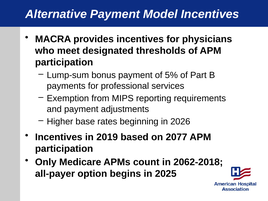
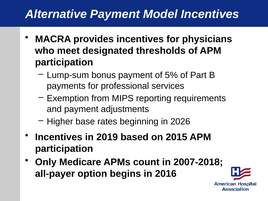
2077: 2077 -> 2015
2062-2018: 2062-2018 -> 2007-2018
2025: 2025 -> 2016
